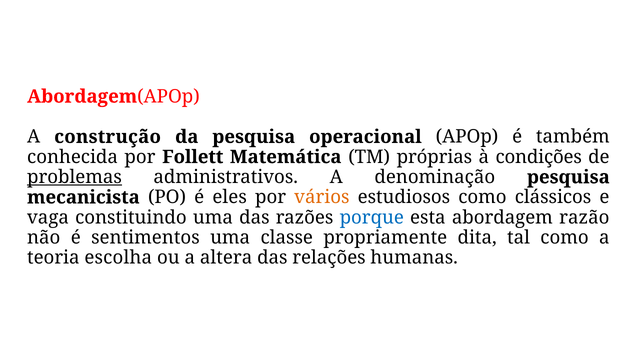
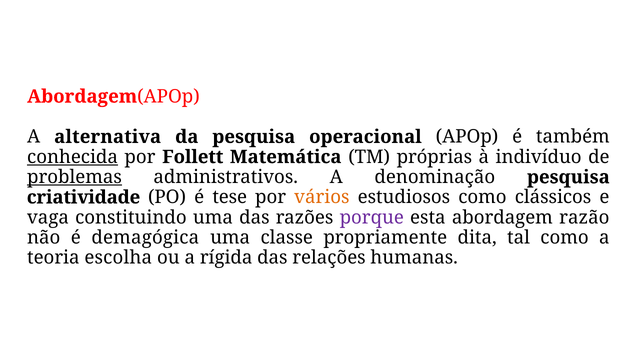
construção: construção -> alternativa
conhecida underline: none -> present
condições: condições -> indivíduo
mecanicista: mecanicista -> criatividade
eles: eles -> tese
porque colour: blue -> purple
sentimentos: sentimentos -> demagógica
altera: altera -> rígida
